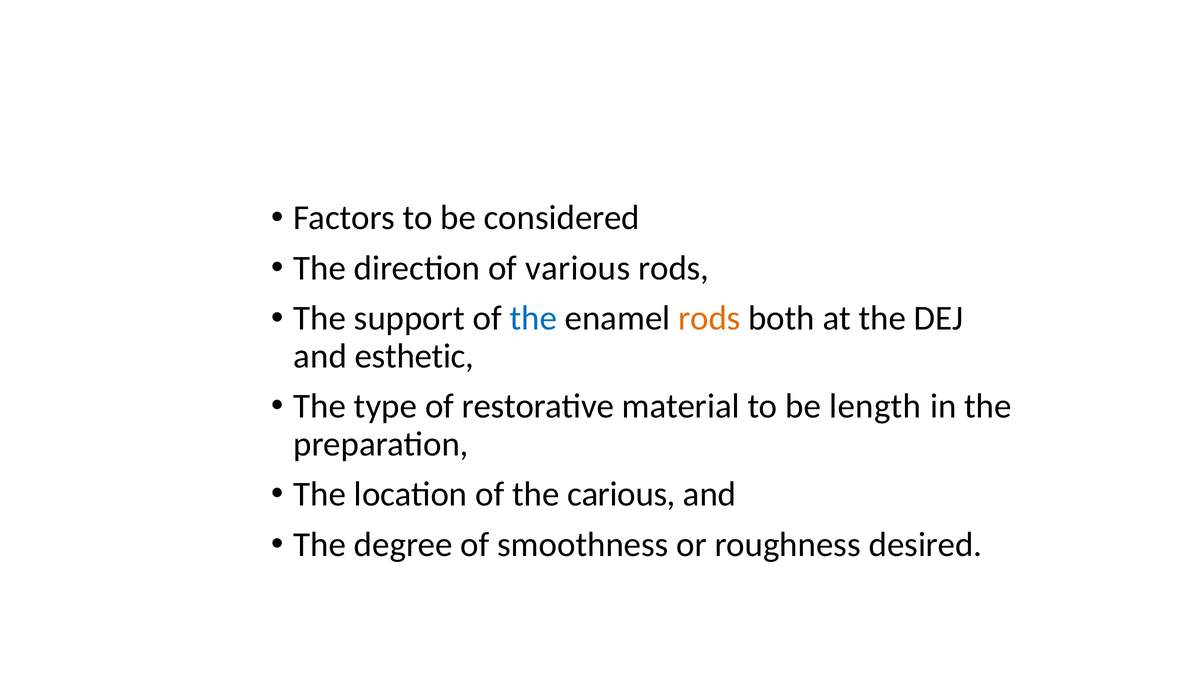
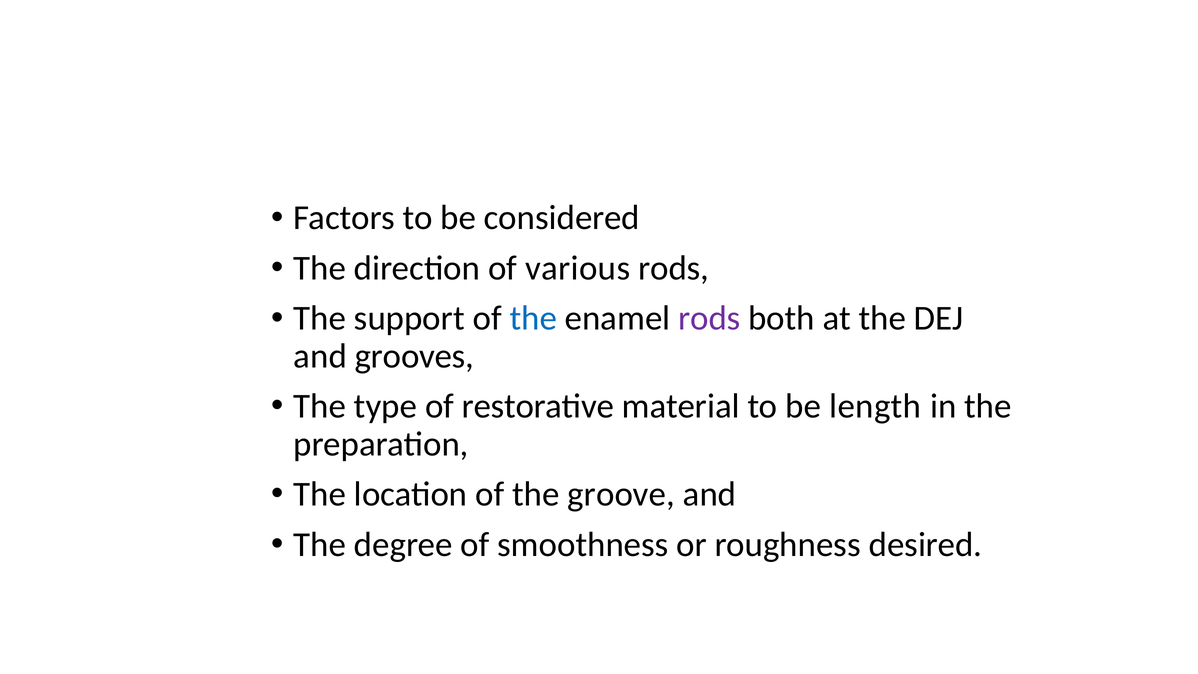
rods at (709, 318) colour: orange -> purple
esthetic: esthetic -> grooves
carious: carious -> groove
